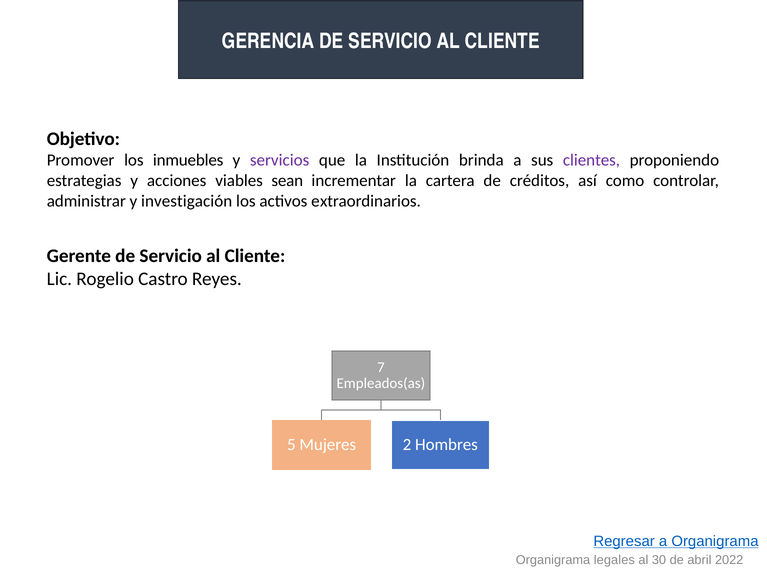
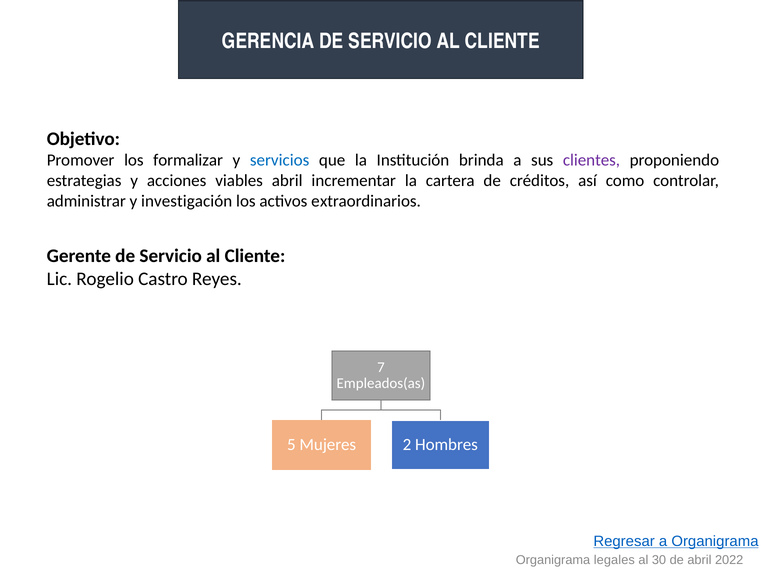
inmuebles: inmuebles -> formalizar
servicios colour: purple -> blue
viables sean: sean -> abril
